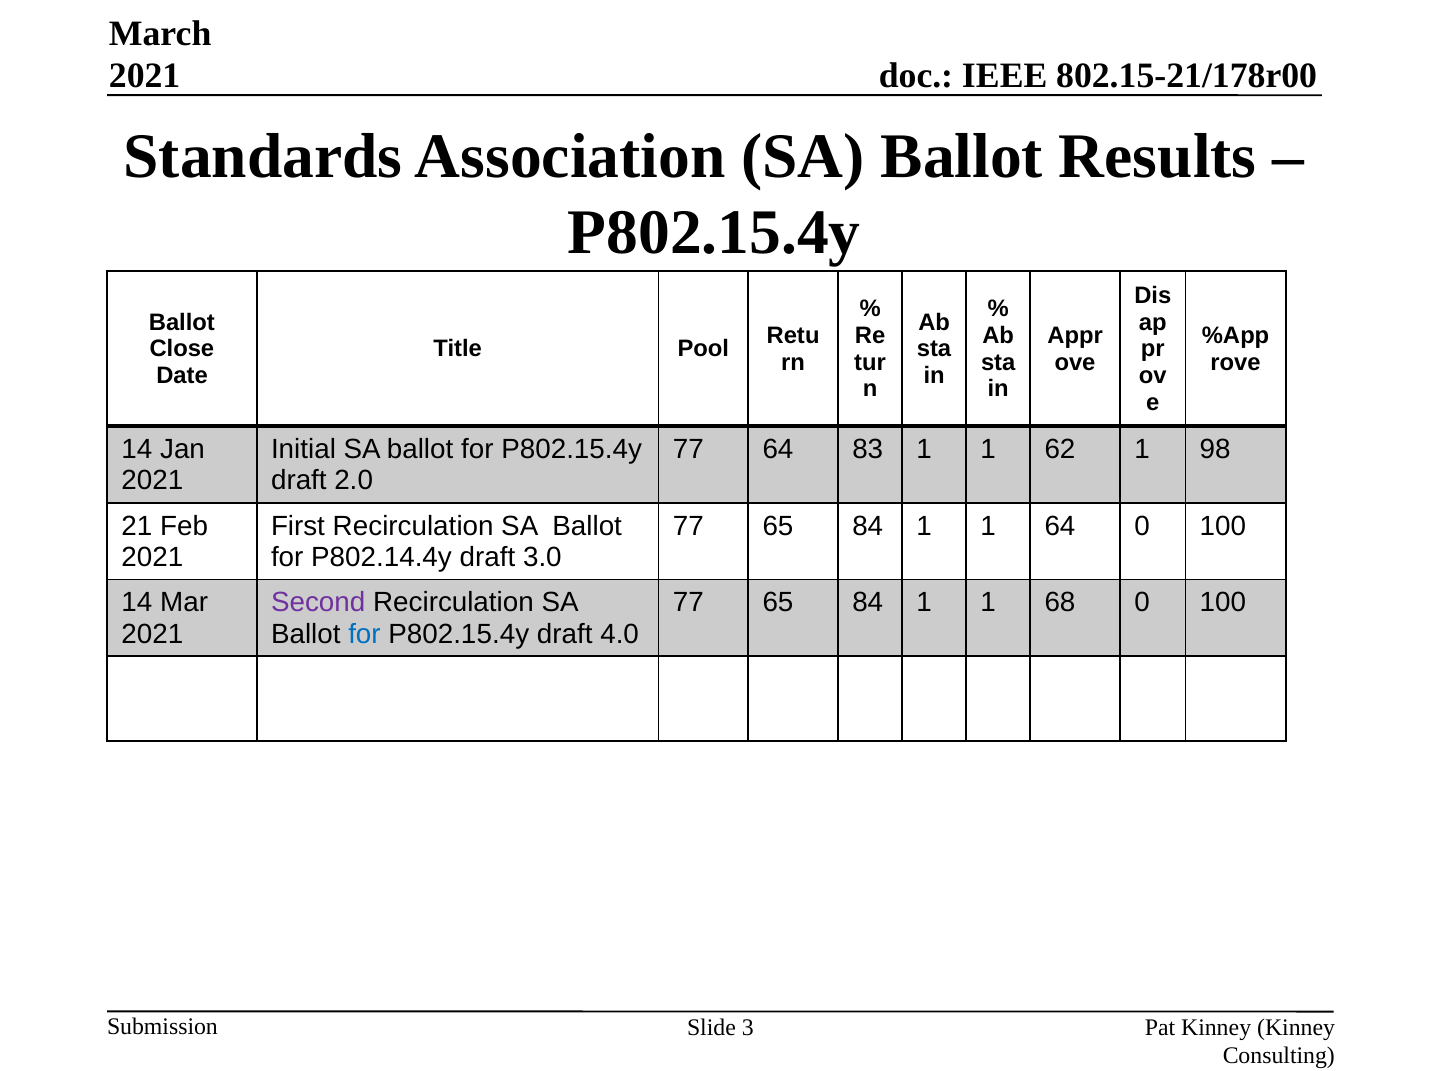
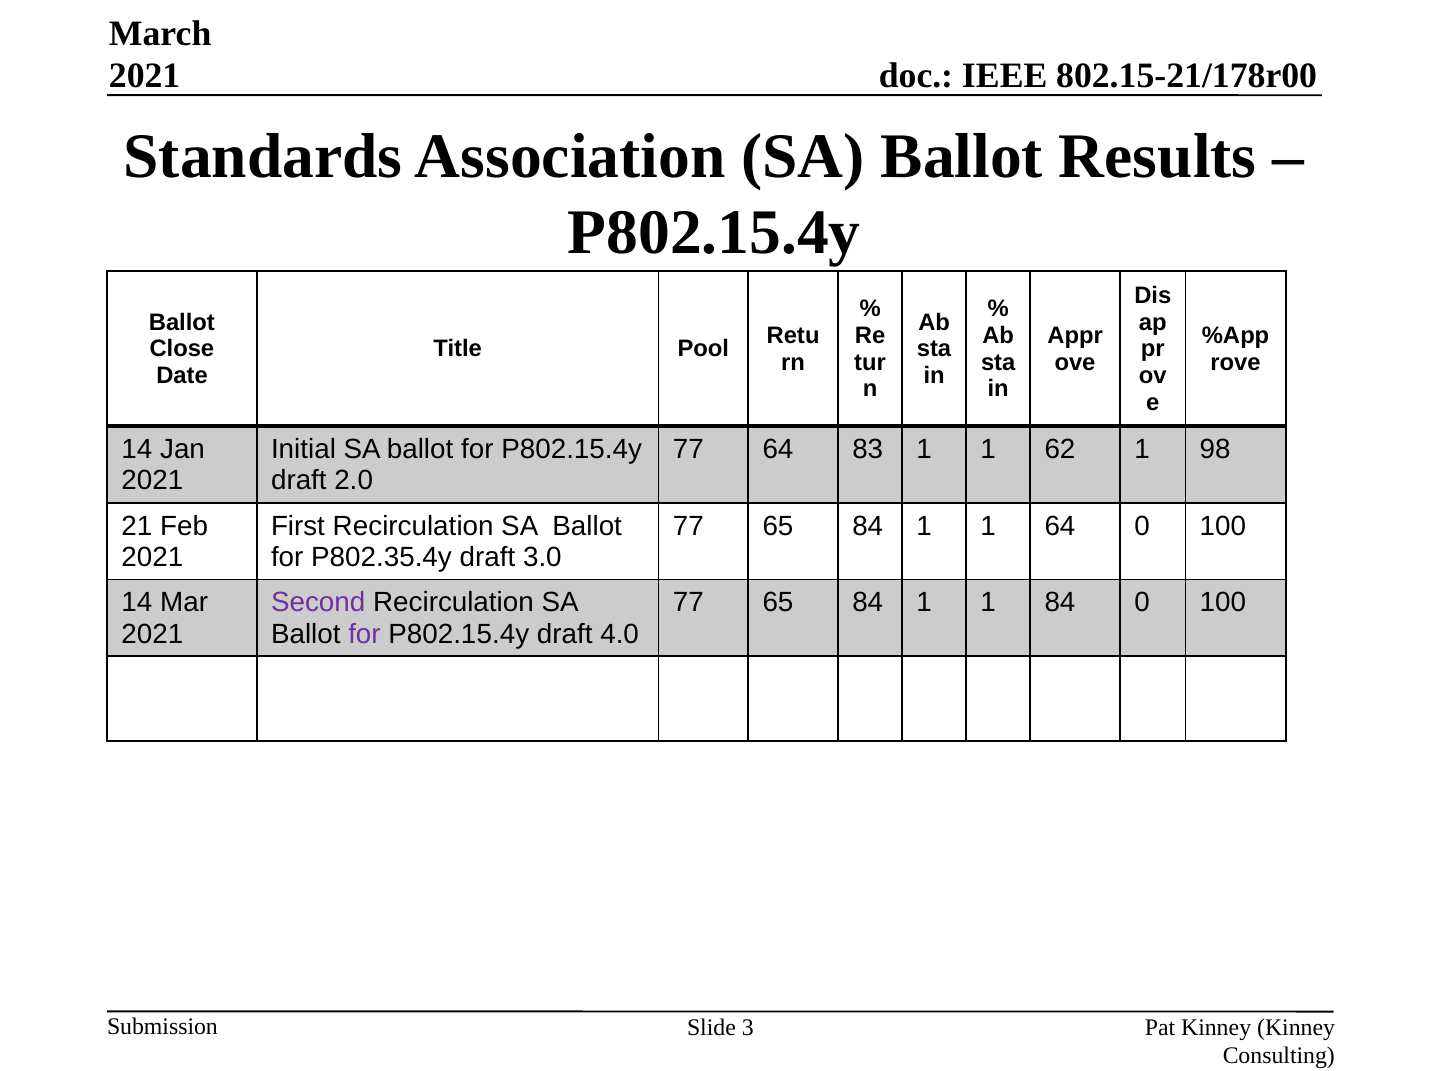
P802.14.4y: P802.14.4y -> P802.35.4y
1 68: 68 -> 84
for at (364, 634) colour: blue -> purple
